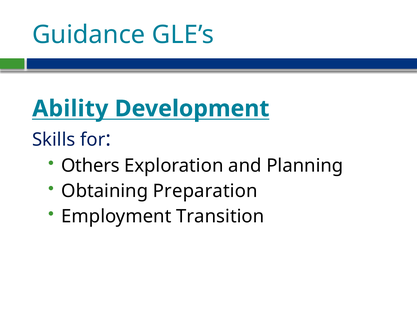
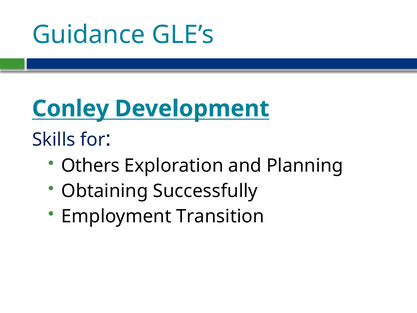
Ability: Ability -> Conley
Preparation: Preparation -> Successfully
